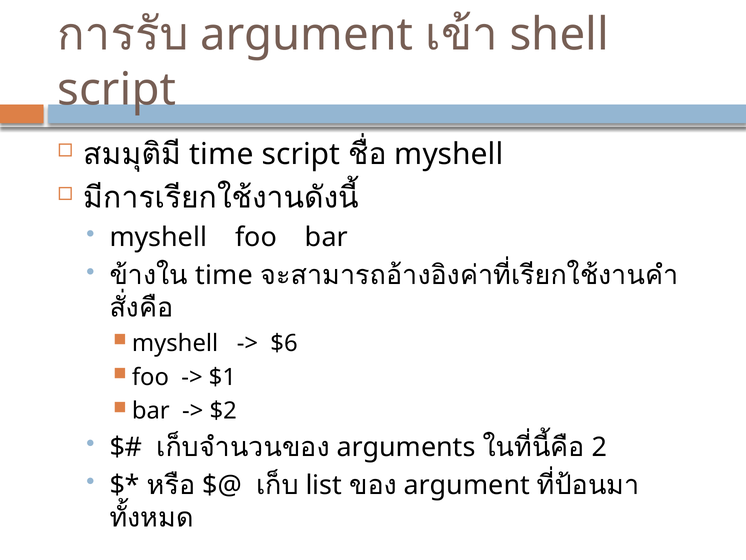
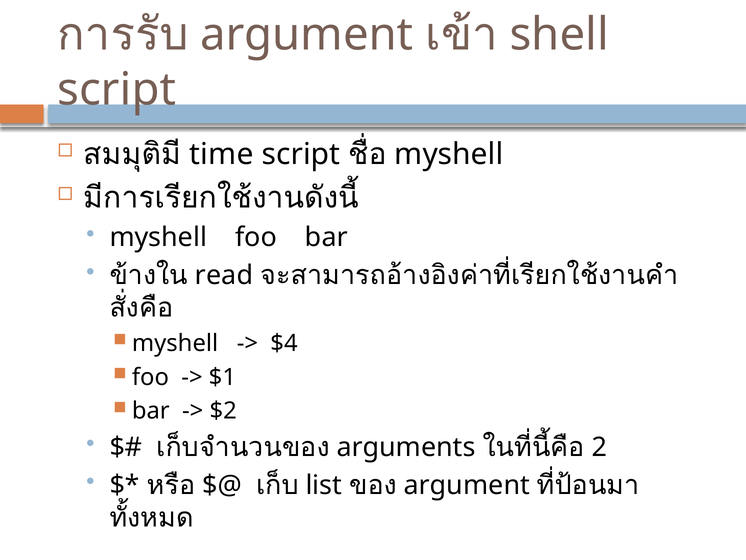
time at (224, 275): time -> read
$6: $6 -> $4
